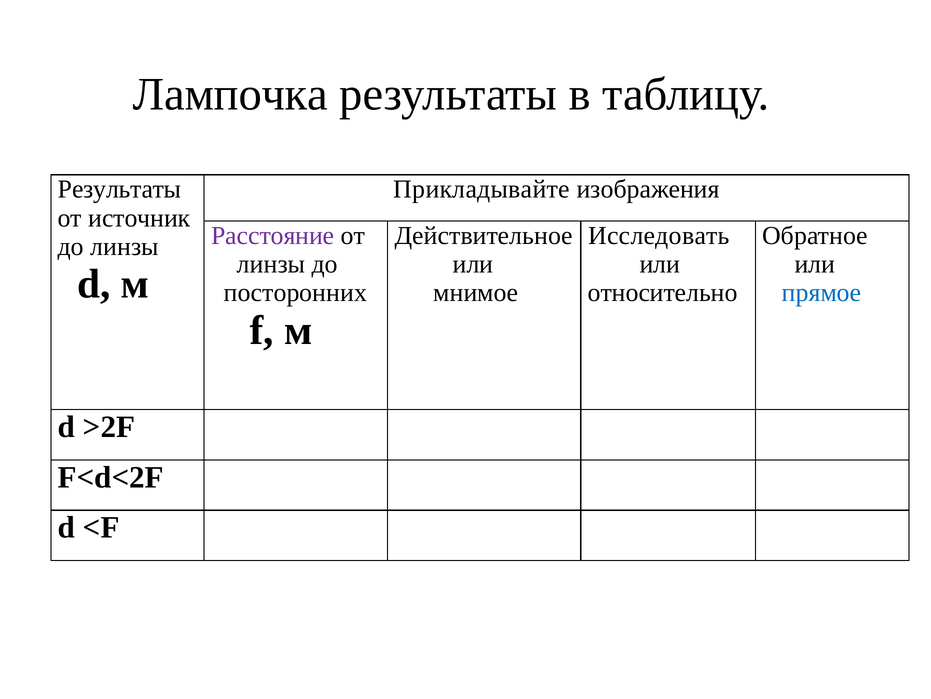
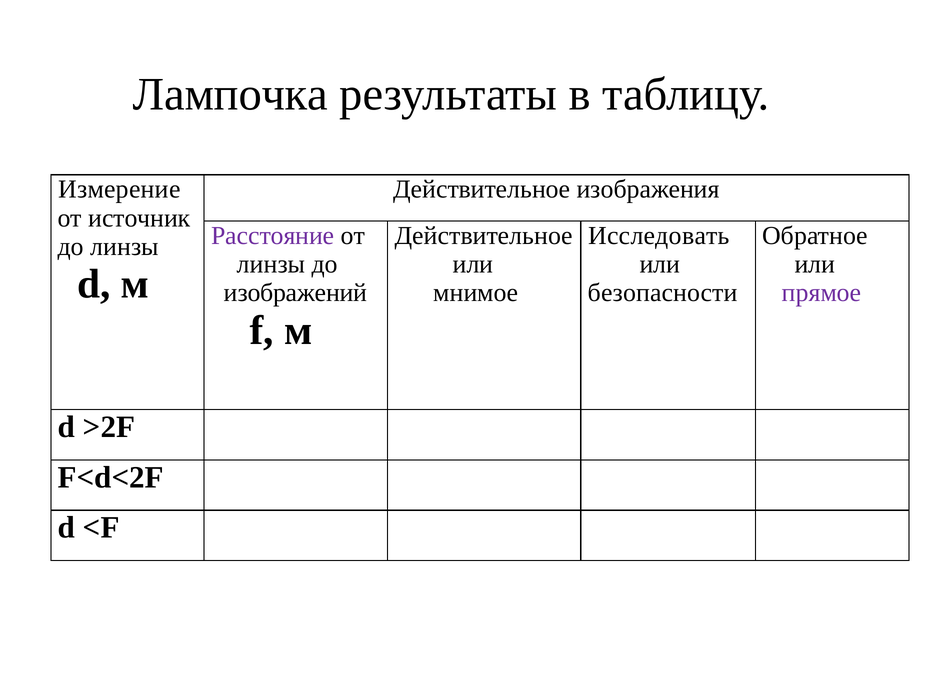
Результаты at (120, 189): Результаты -> Измерение
Прикладывайте at (482, 189): Прикладывайте -> Действительное
посторонних: посторонних -> изображений
относительно: относительно -> безопасности
прямое colour: blue -> purple
